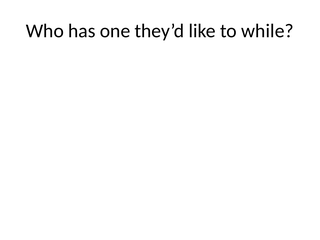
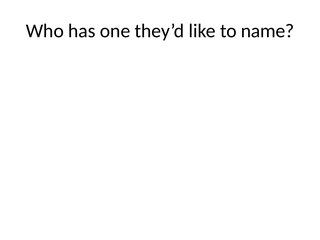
while: while -> name
